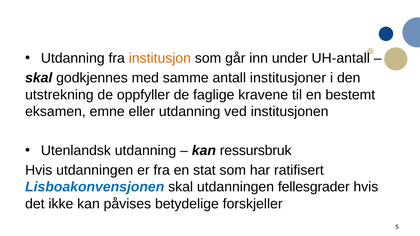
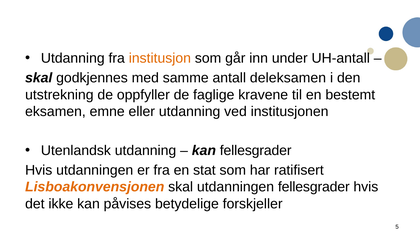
institusjoner: institusjoner -> deleksamen
kan ressursbruk: ressursbruk -> fellesgrader
Lisboakonvensjonen colour: blue -> orange
